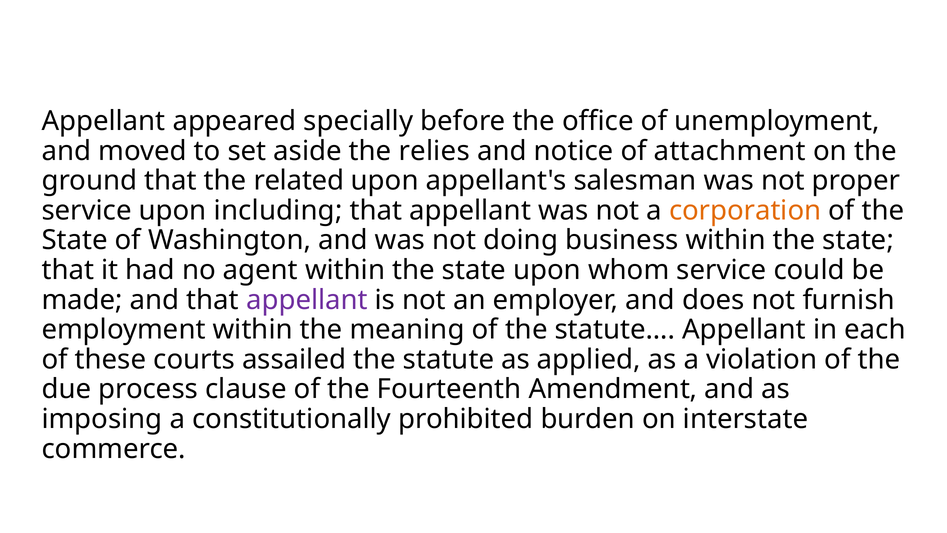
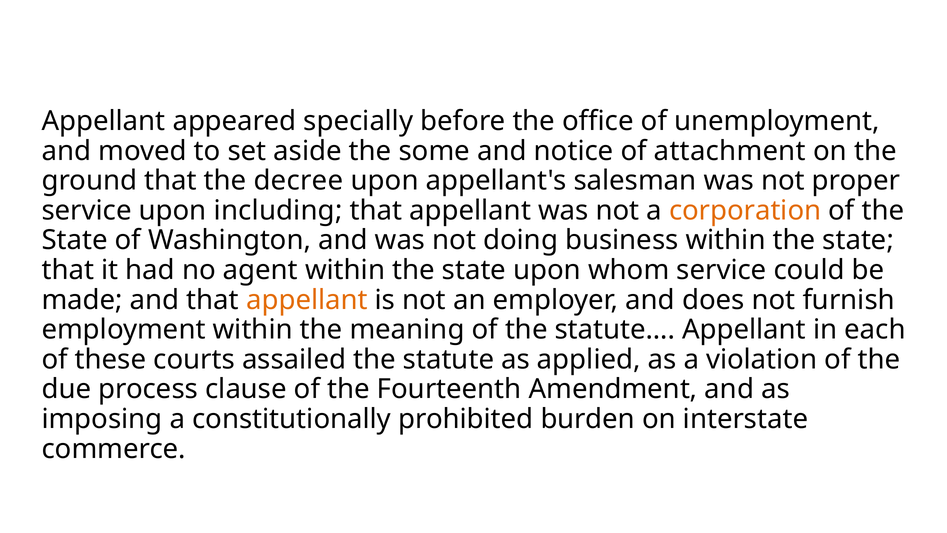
relies: relies -> some
related: related -> decree
appellant at (307, 300) colour: purple -> orange
